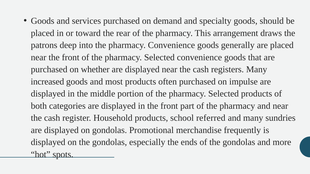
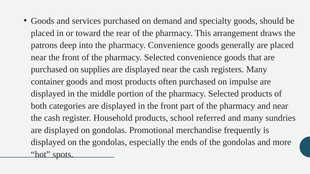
whether: whether -> supplies
increased: increased -> container
